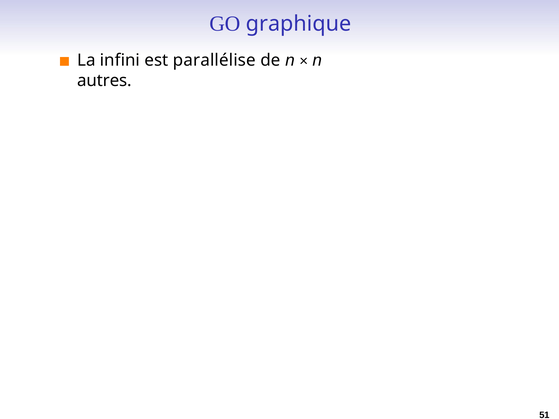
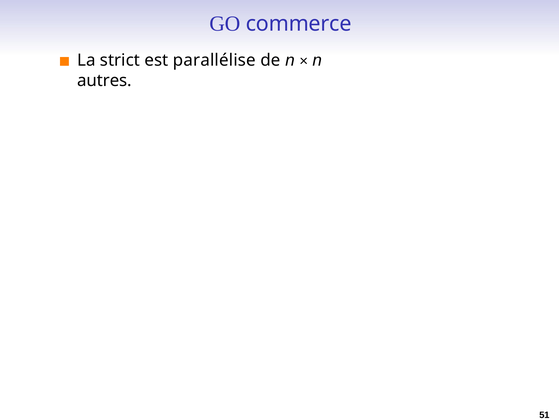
graphique: graphique -> commerce
infini: infini -> strict
